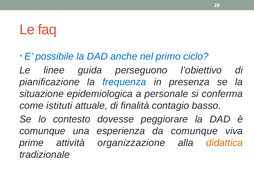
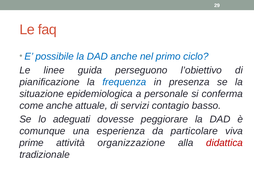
come istituti: istituti -> anche
finalità: finalità -> servizi
contesto: contesto -> adeguati
da comunque: comunque -> particolare
didattica colour: orange -> red
